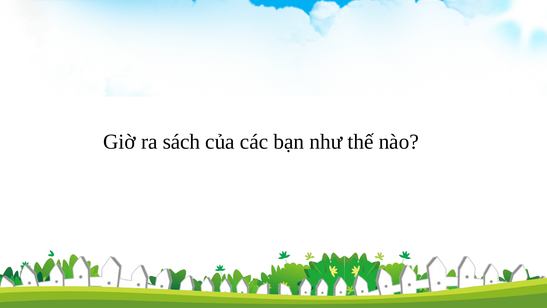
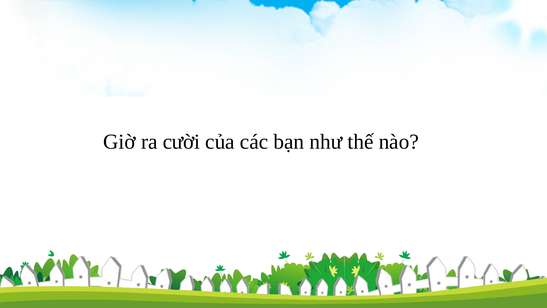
sách: sách -> cười
